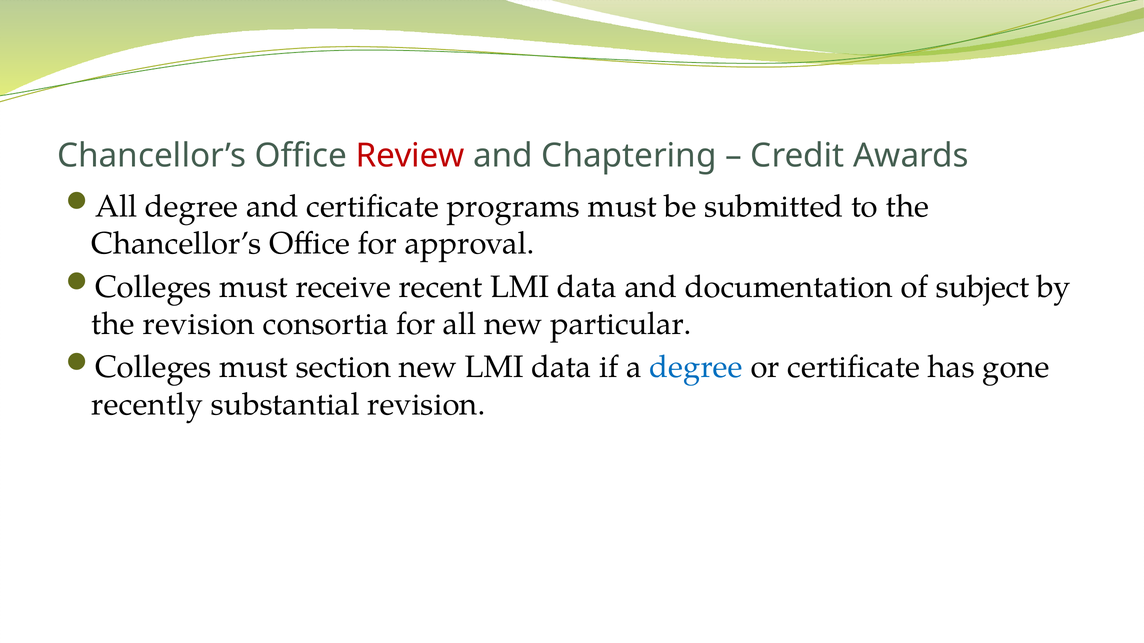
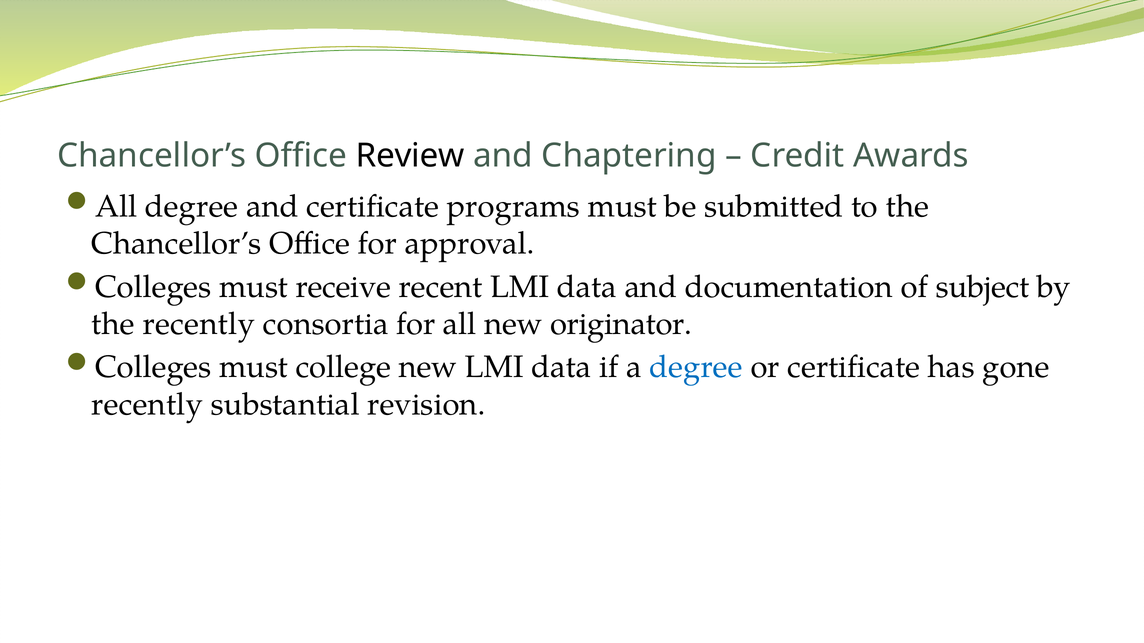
Review colour: red -> black
the revision: revision -> recently
particular: particular -> originator
section: section -> college
